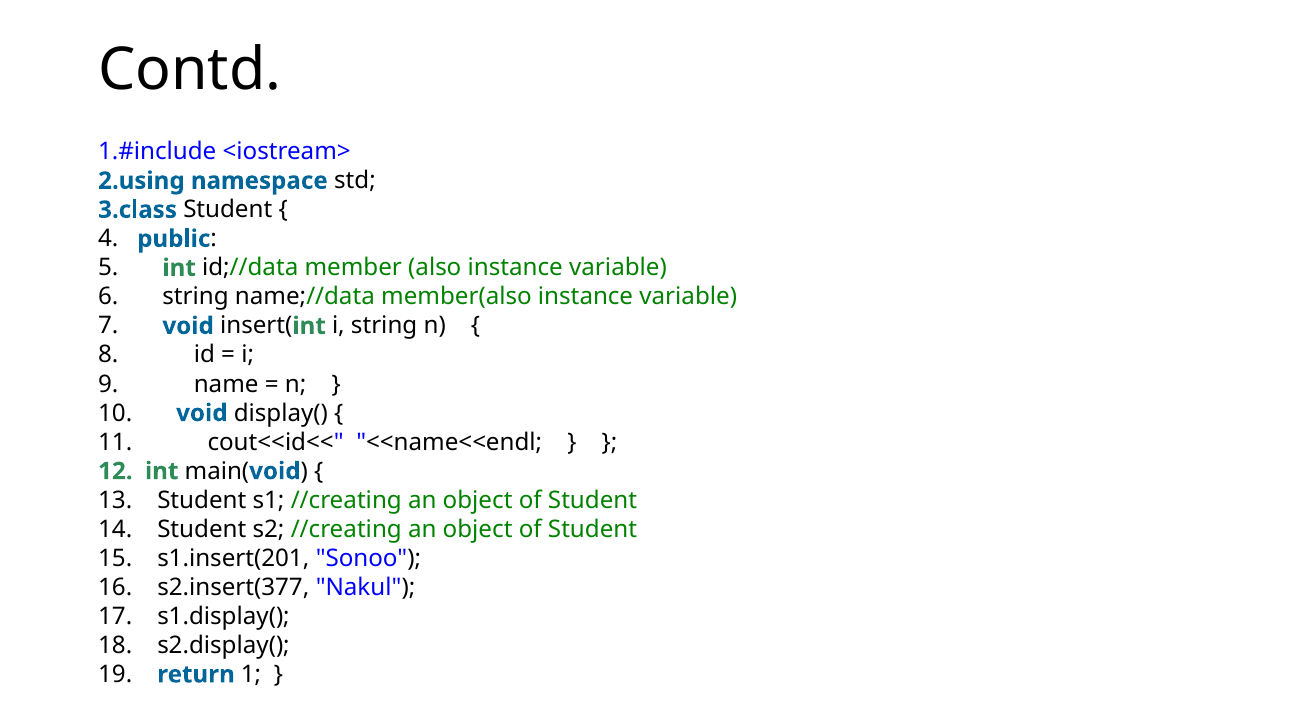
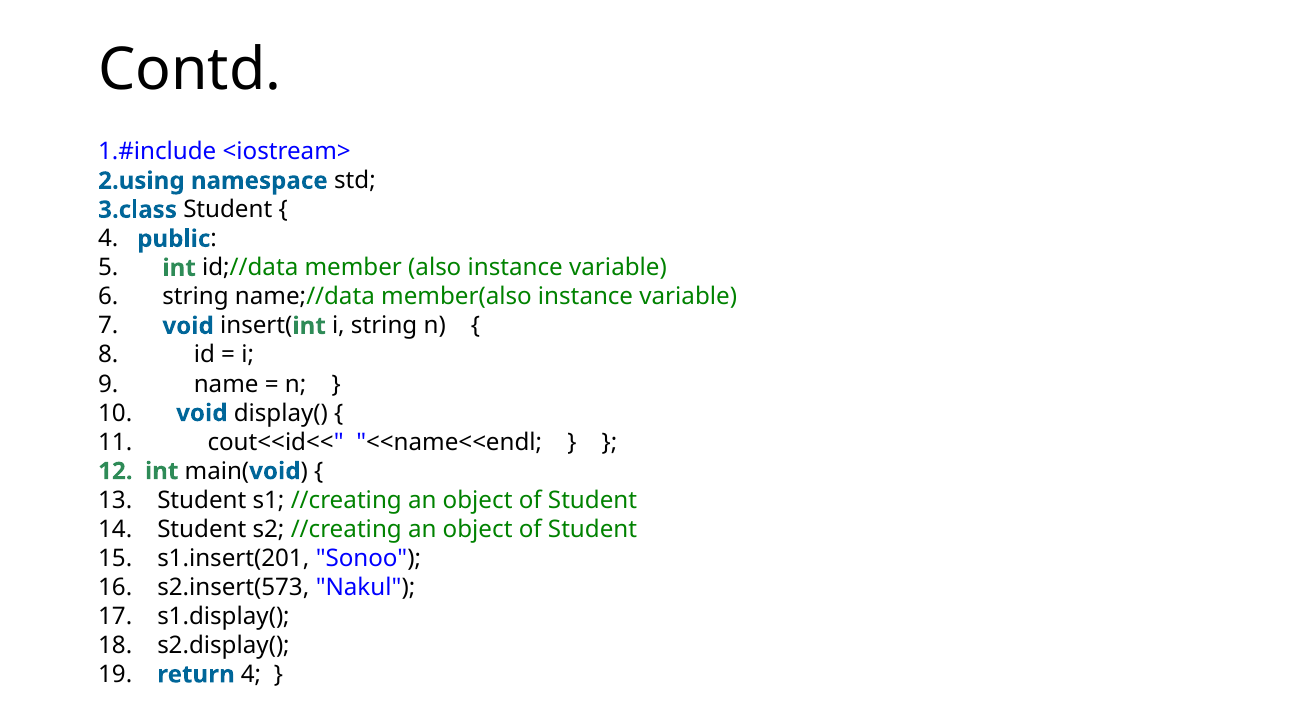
s2.insert(377: s2.insert(377 -> s2.insert(573
return 1: 1 -> 4
